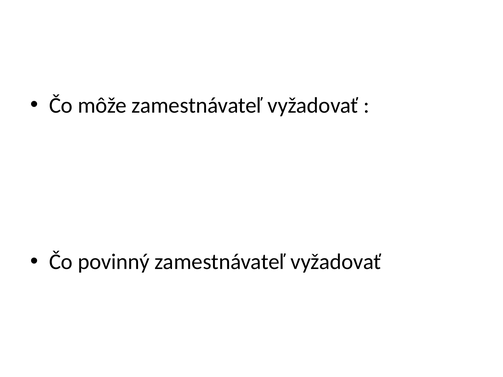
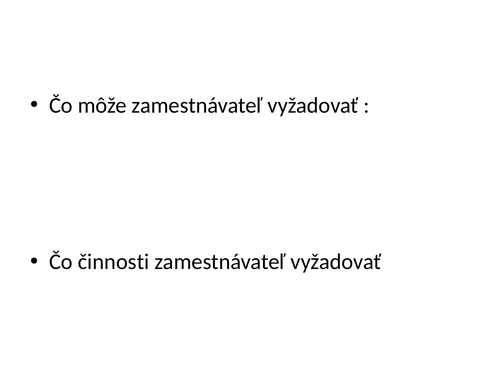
povinný: povinný -> činnosti
